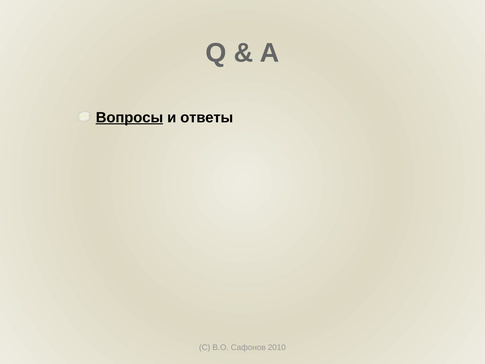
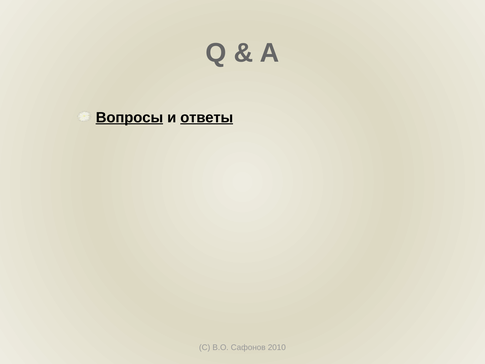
ответы underline: none -> present
